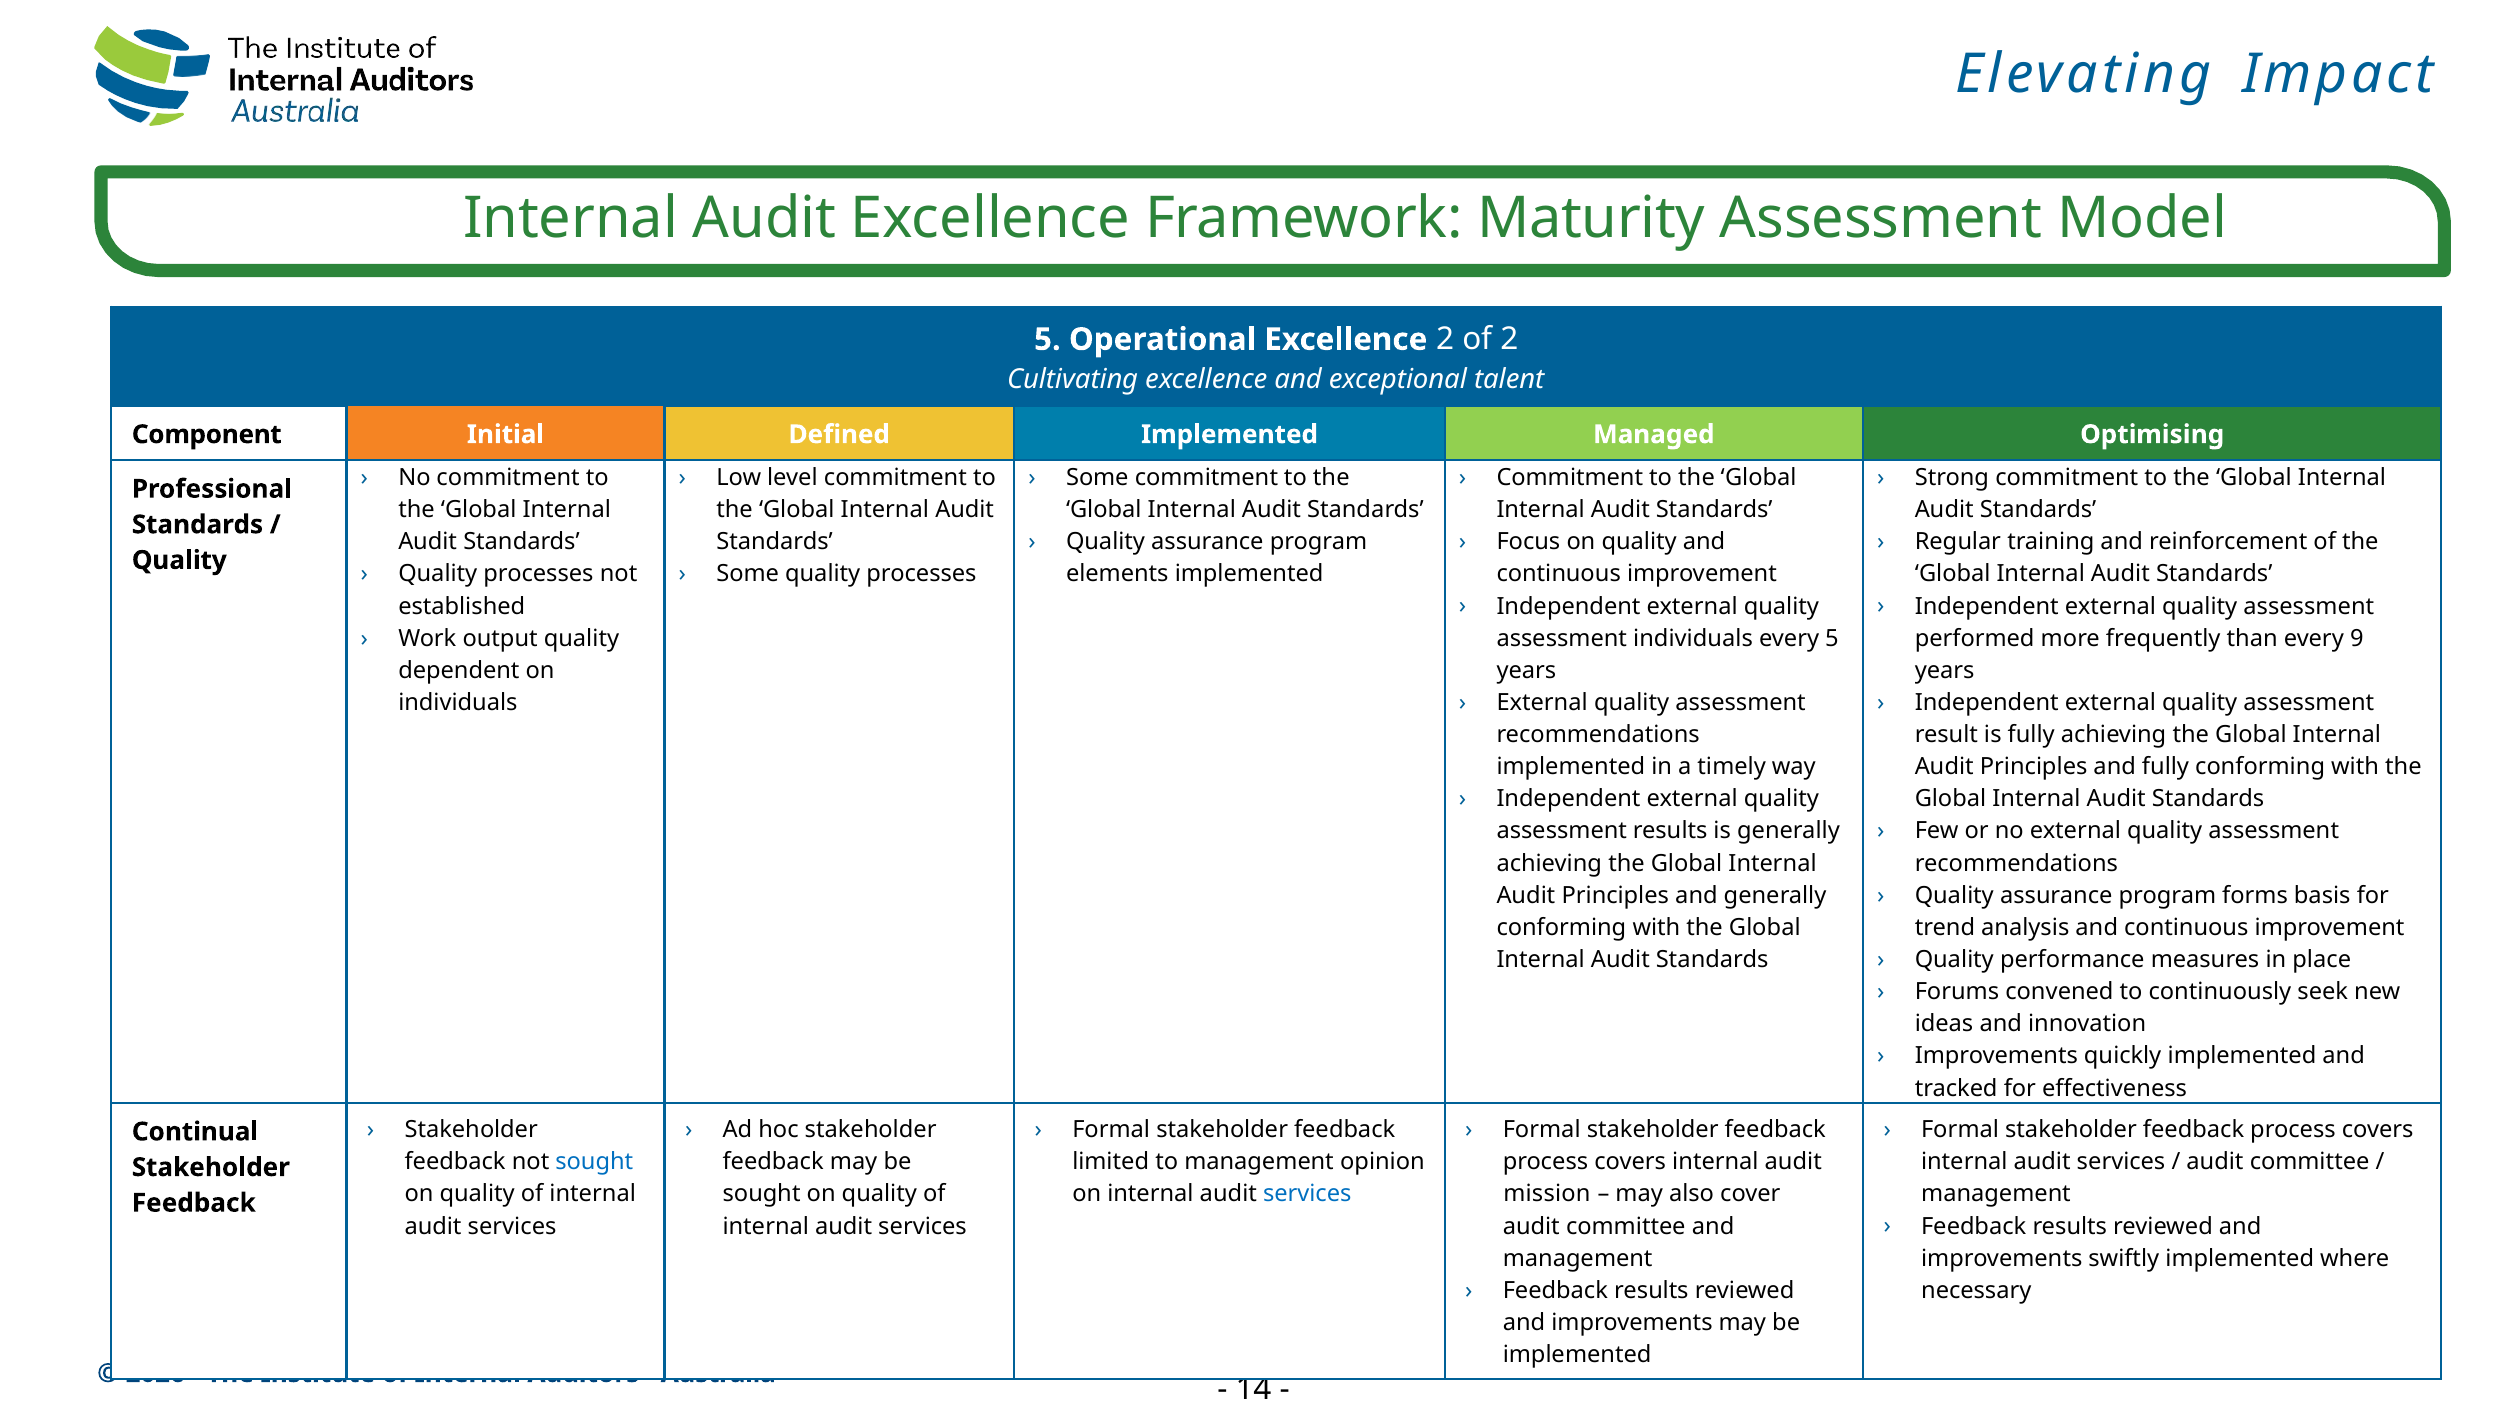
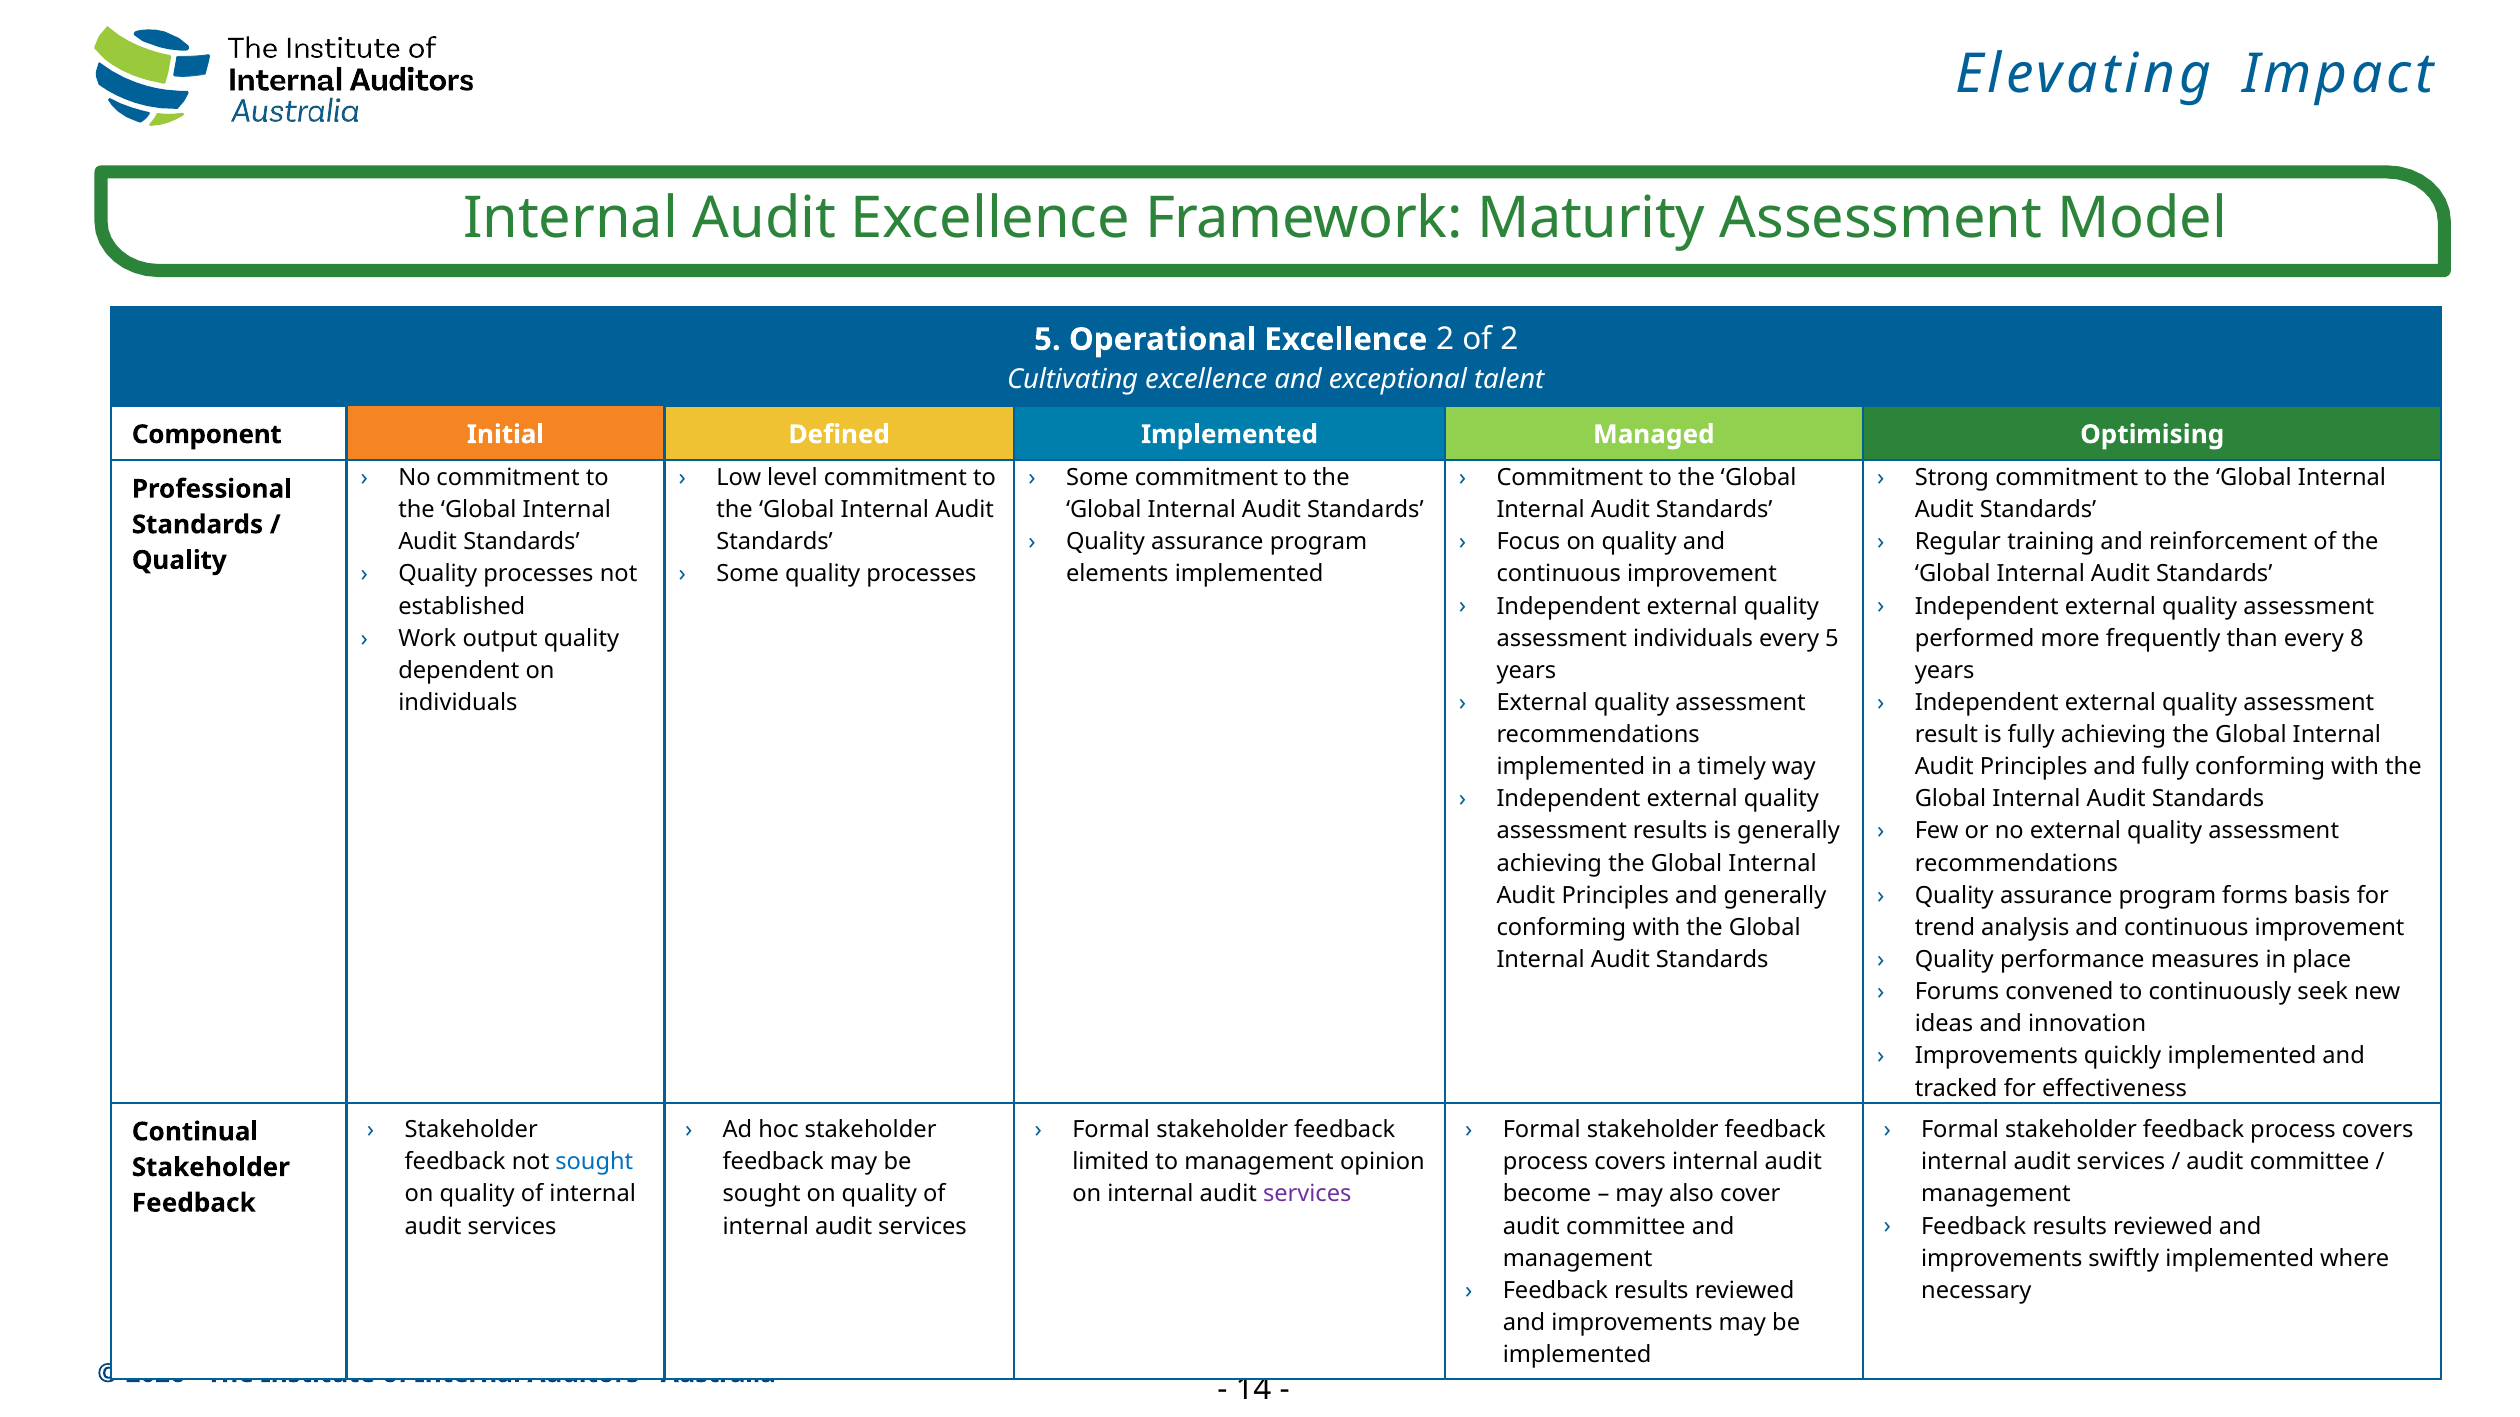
9: 9 -> 8
services at (1307, 1194) colour: blue -> purple
mission: mission -> become
